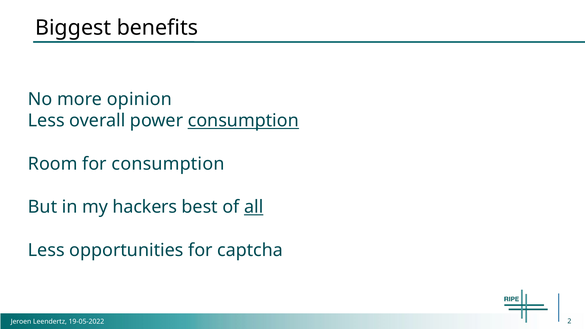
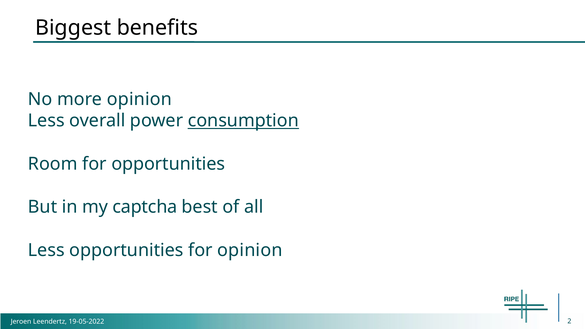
for consumption: consumption -> opportunities
hackers: hackers -> captcha
all underline: present -> none
for captcha: captcha -> opinion
